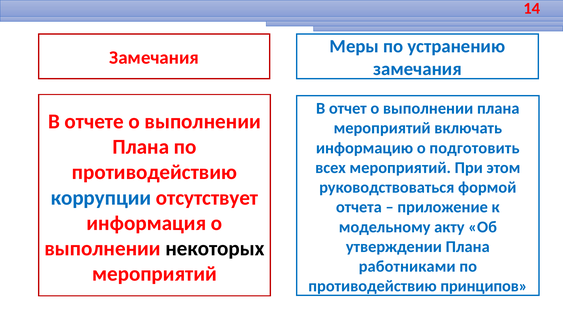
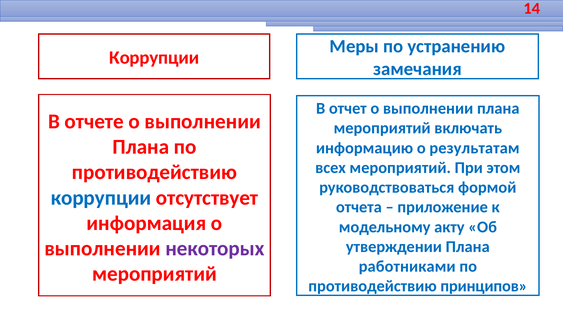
Замечания at (154, 58): Замечания -> Коррупции
подготовить: подготовить -> результатам
некоторых colour: black -> purple
